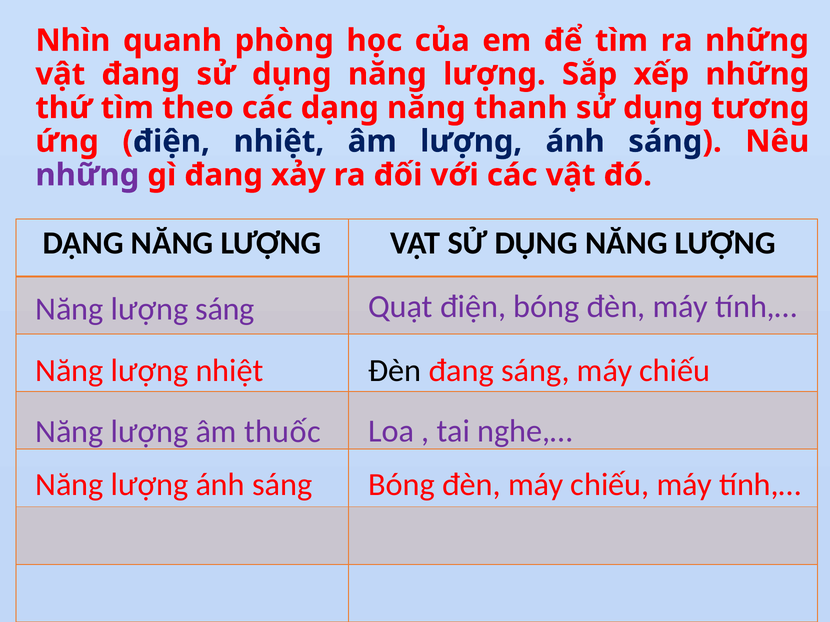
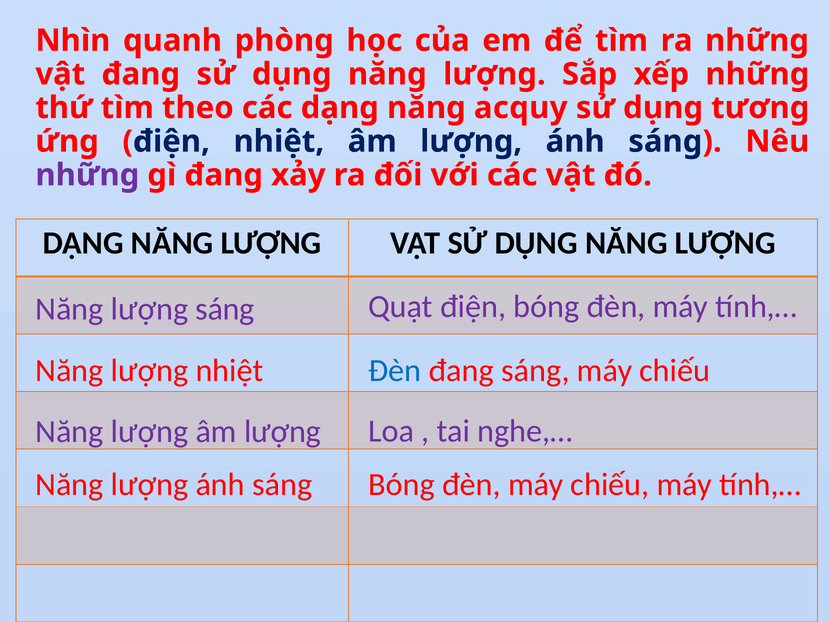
thanh: thanh -> acquy
Đèn at (395, 371) colour: black -> blue
lượng âm thuốc: thuốc -> lượng
